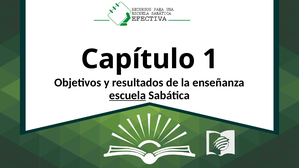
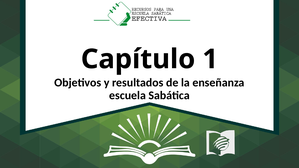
escuela at (128, 96) underline: present -> none
